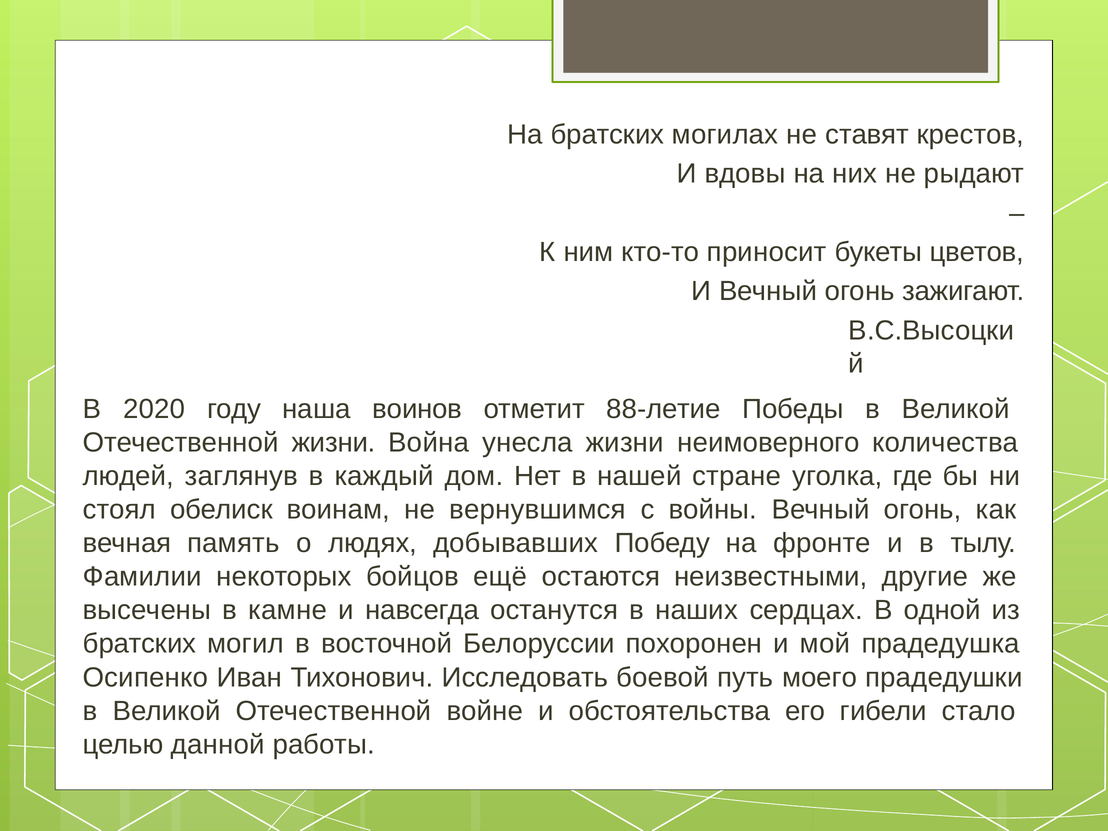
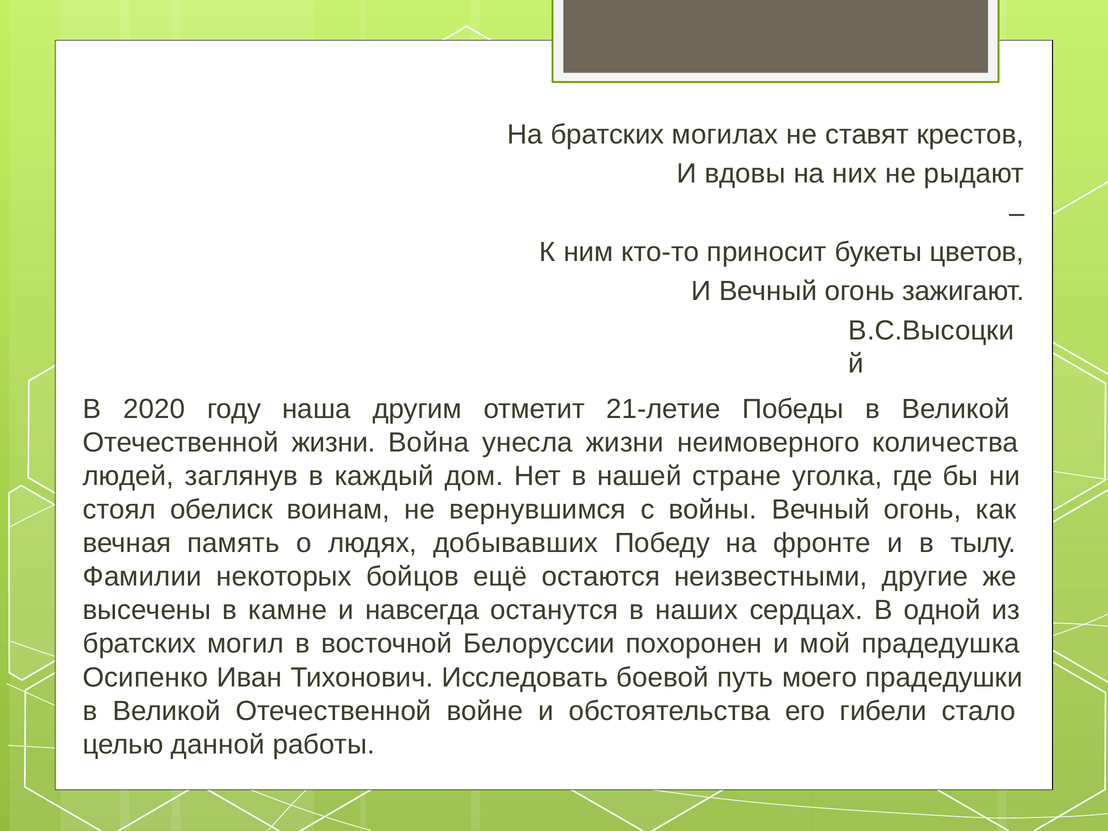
воинов: воинов -> другим
88-летие: 88-летие -> 21-летие
